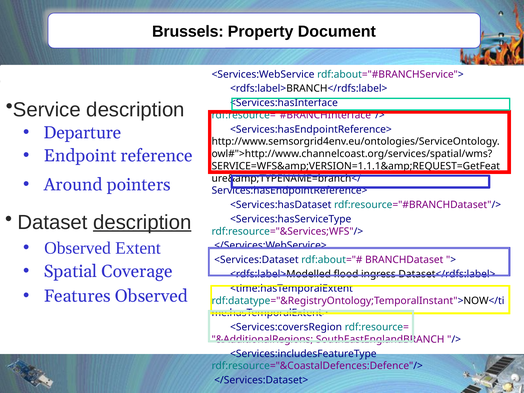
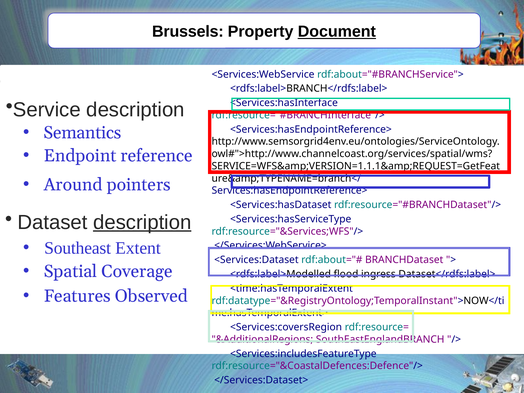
Document underline: none -> present
Departure: Departure -> Semantics
Observed at (78, 248): Observed -> Southeast
